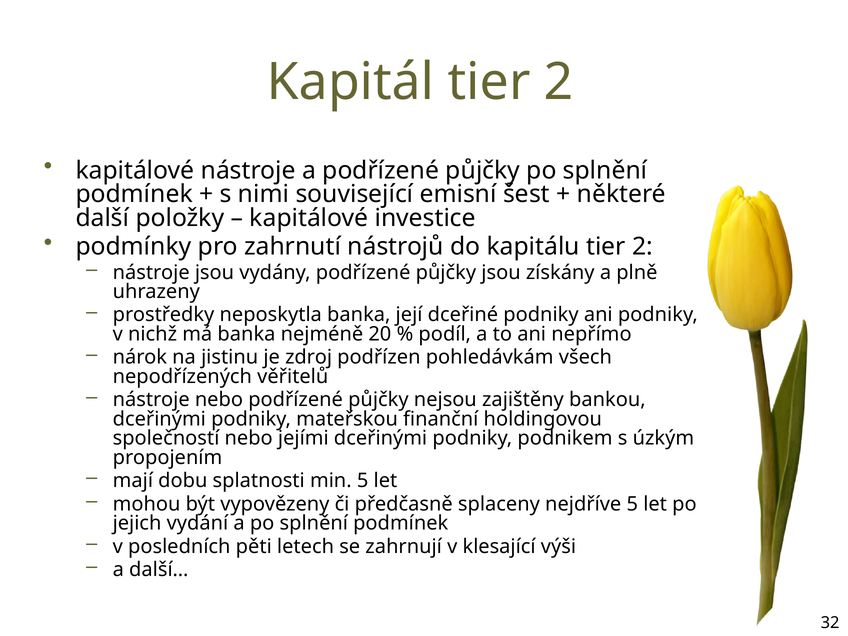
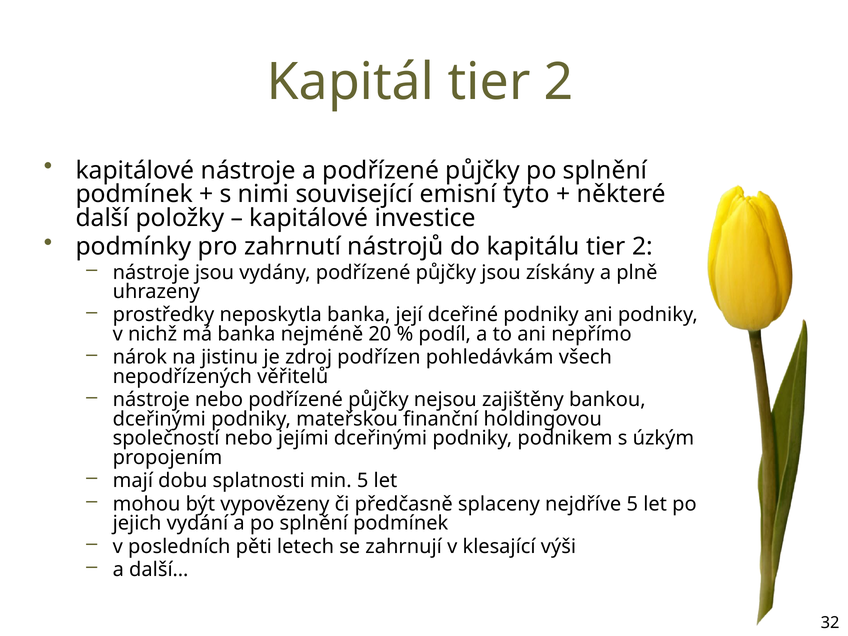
šest: šest -> tyto
